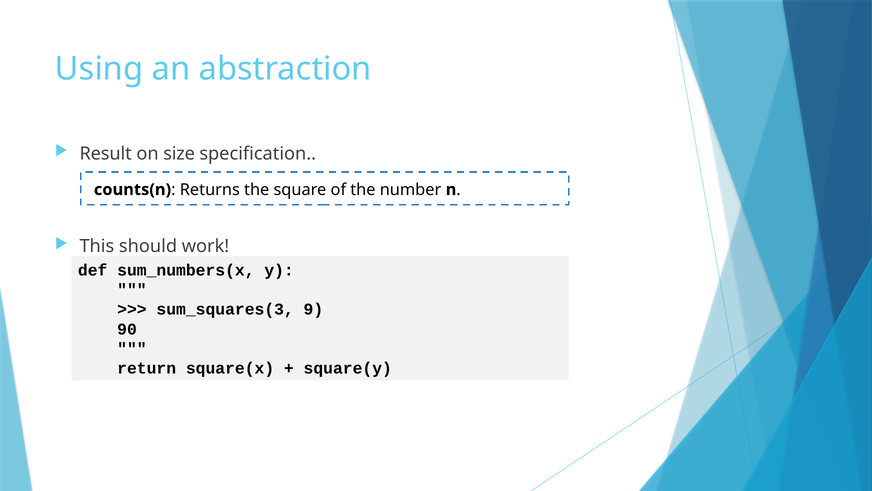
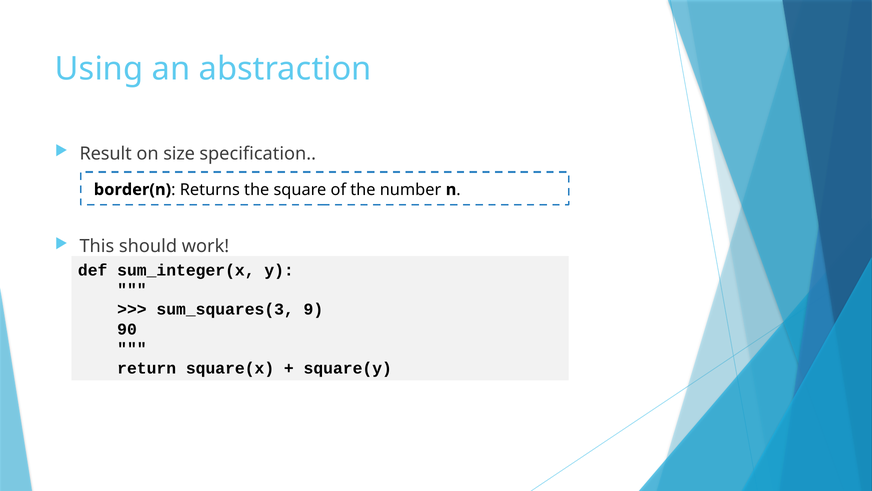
counts(n: counts(n -> border(n
sum_numbers(x: sum_numbers(x -> sum_integer(x
